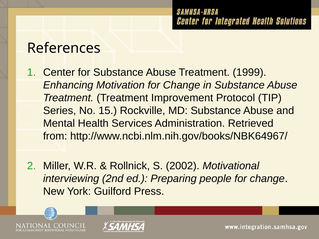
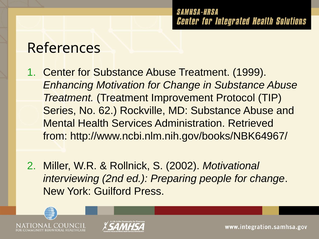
15: 15 -> 62
